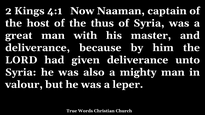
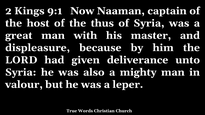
4:1: 4:1 -> 9:1
deliverance at (38, 48): deliverance -> displeasure
